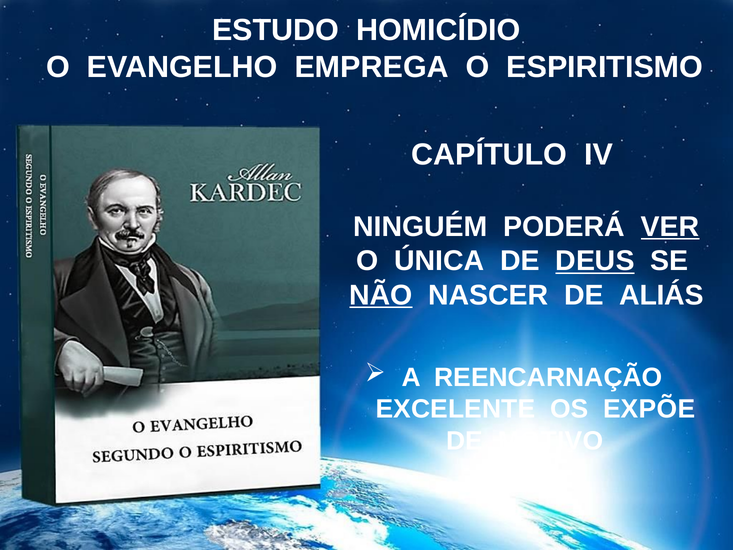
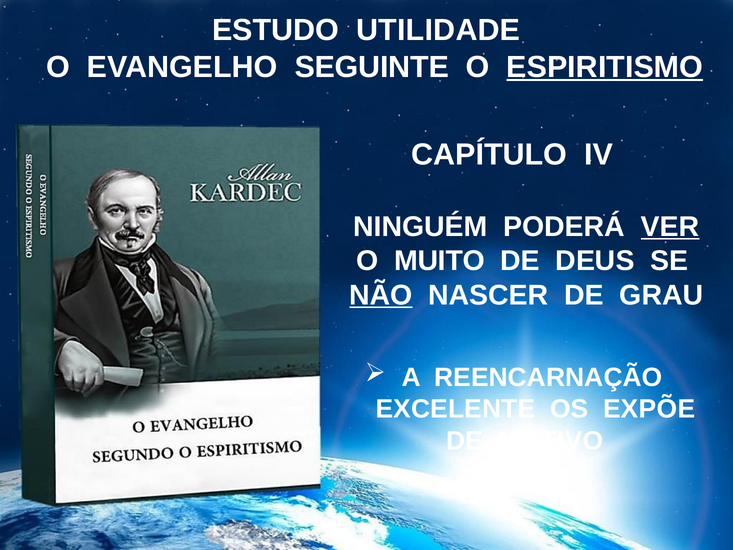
HOMICÍDIO: HOMICÍDIO -> UTILIDADE
EMPREGA: EMPREGA -> SEGUINTE
ESPIRITISMO underline: none -> present
ÚNICA: ÚNICA -> MUITO
DEUS underline: present -> none
ALIÁS: ALIÁS -> GRAU
